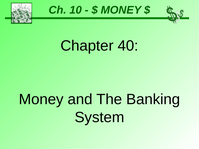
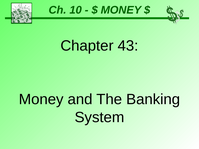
40: 40 -> 43
